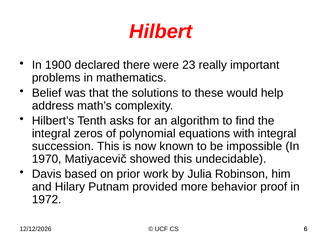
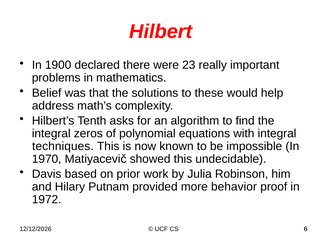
succession: succession -> techniques
